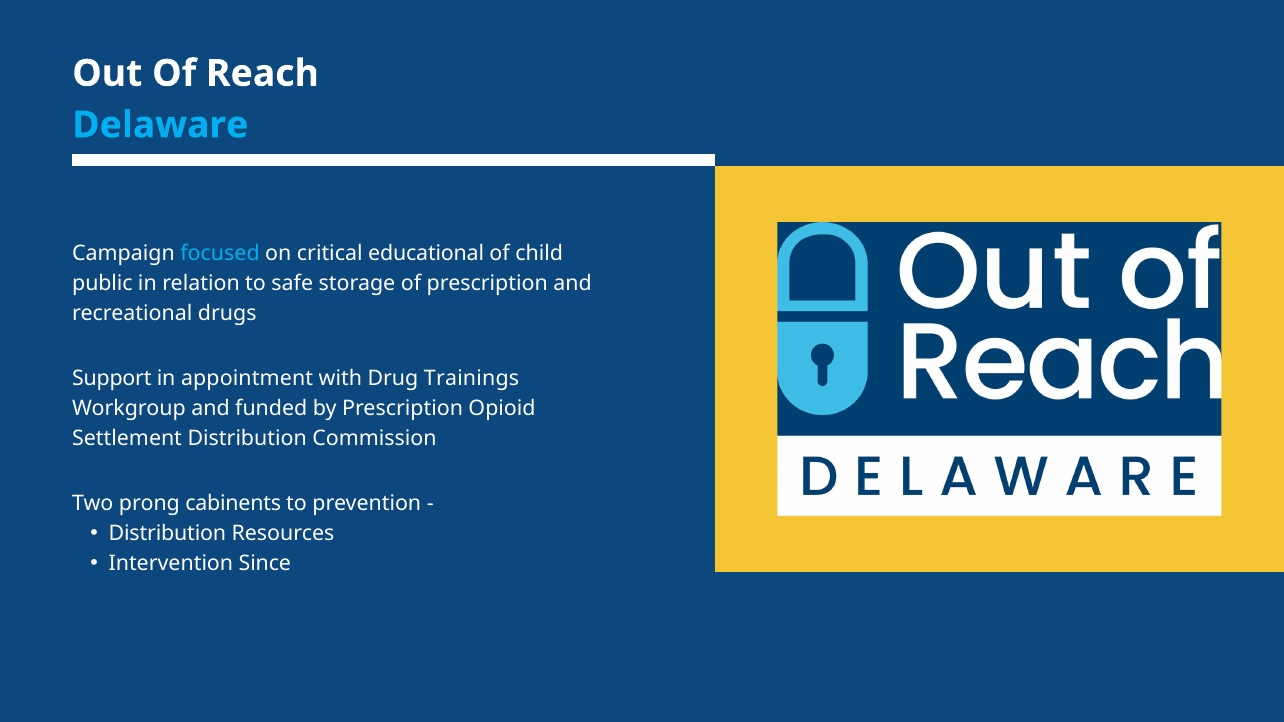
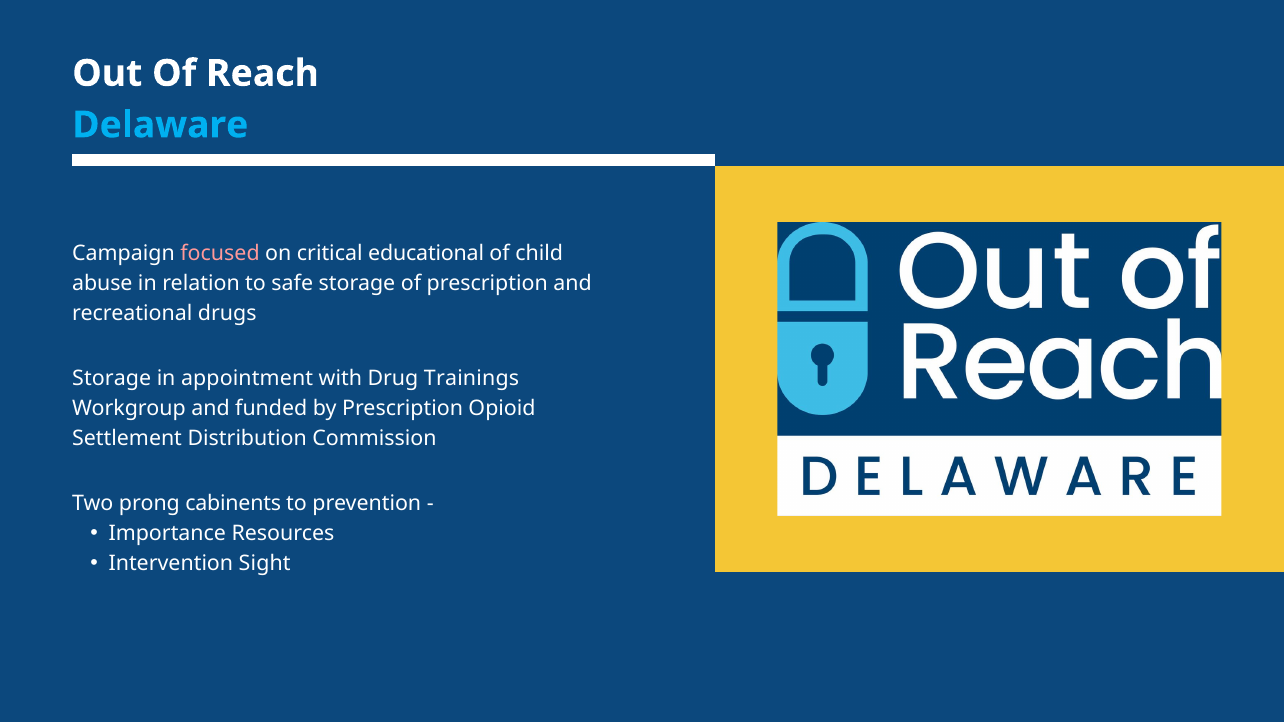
focused colour: light blue -> pink
public: public -> abuse
Support at (112, 378): Support -> Storage
Distribution at (167, 533): Distribution -> Importance
Since: Since -> Sight
